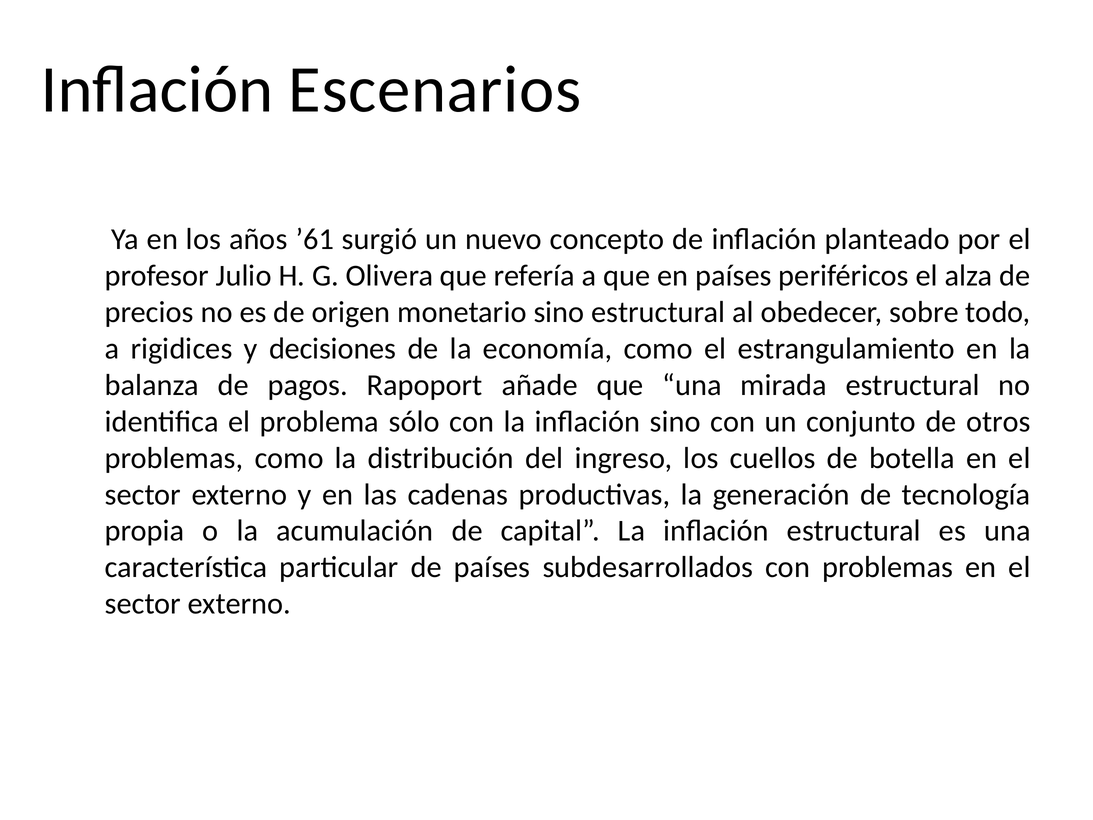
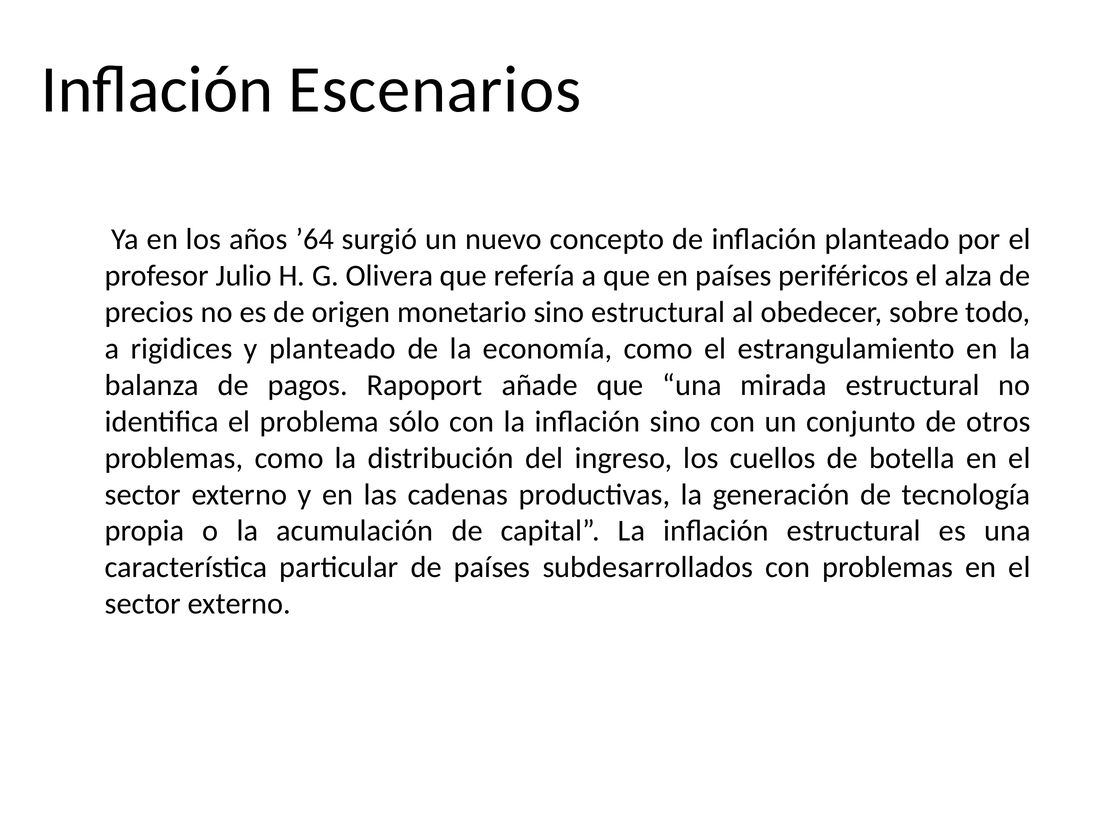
’61: ’61 -> ’64
y decisiones: decisiones -> planteado
